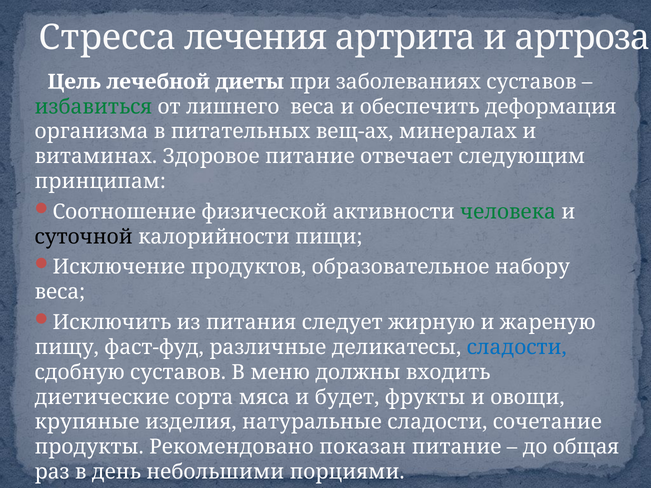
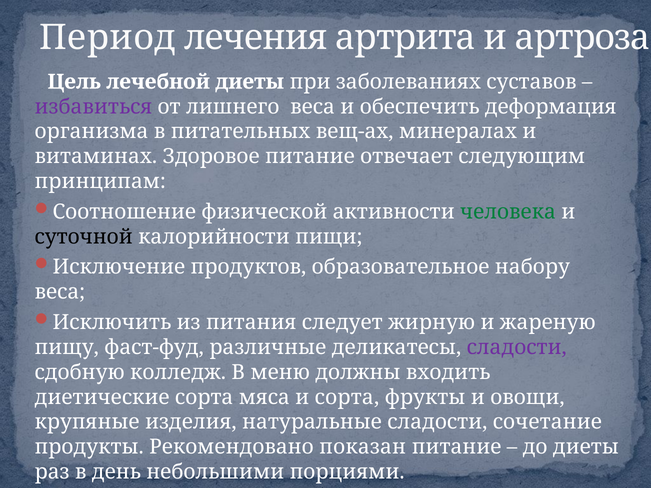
Стресса: Стресса -> Период
избавиться colour: green -> purple
сладости at (517, 347) colour: blue -> purple
сдобную суставов: суставов -> колледж
и будет: будет -> сорта
до общая: общая -> диеты
